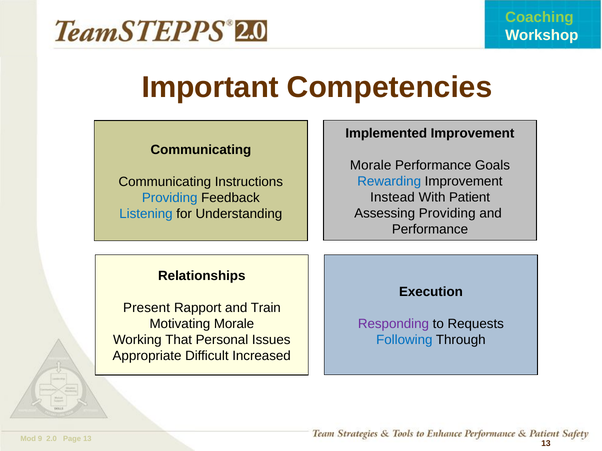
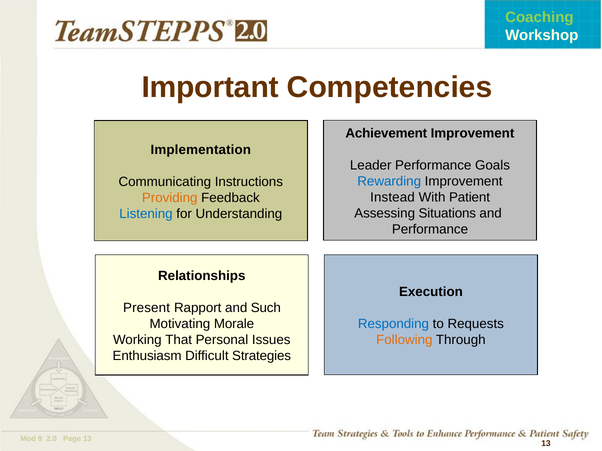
Implemented: Implemented -> Achievement
Communicating at (201, 150): Communicating -> Implementation
Morale at (371, 165): Morale -> Leader
Providing at (170, 198) colour: blue -> orange
Assessing Providing: Providing -> Situations
Train: Train -> Such
Responding colour: purple -> blue
Following colour: blue -> orange
Appropriate: Appropriate -> Enthusiasm
Increased: Increased -> Strategies
